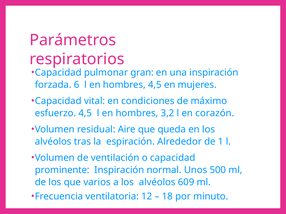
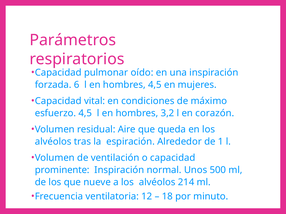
gran: gran -> oído
varios: varios -> nueve
609: 609 -> 214
